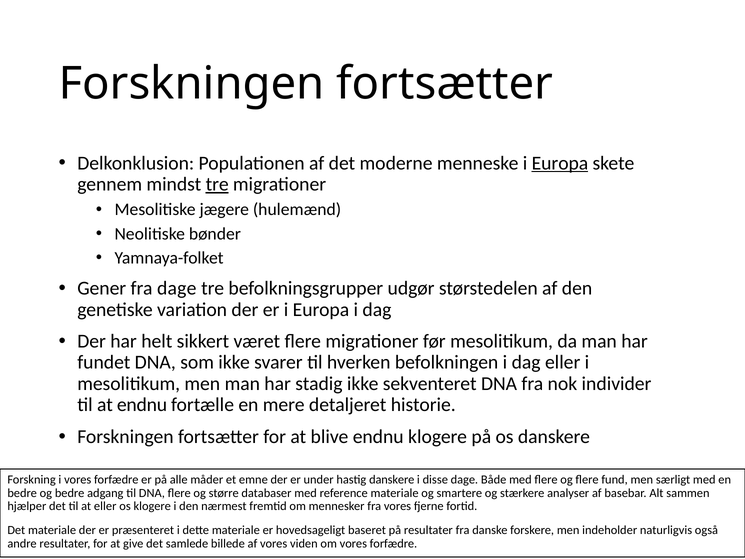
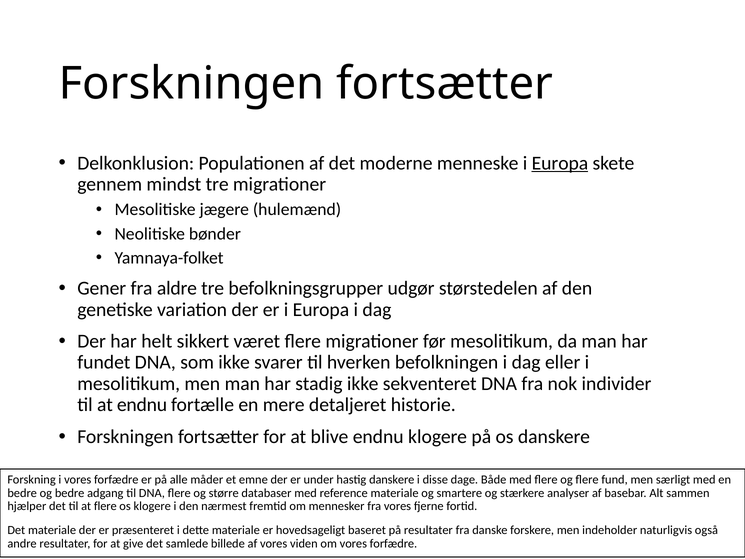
tre at (217, 184) underline: present -> none
fra dage: dage -> aldre
at eller: eller -> flere
